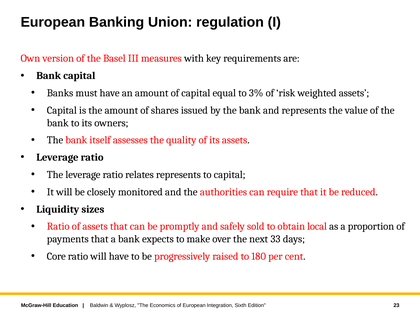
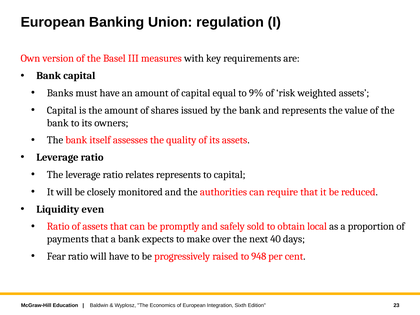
3%: 3% -> 9%
sizes: sizes -> even
33: 33 -> 40
Core: Core -> Fear
180: 180 -> 948
